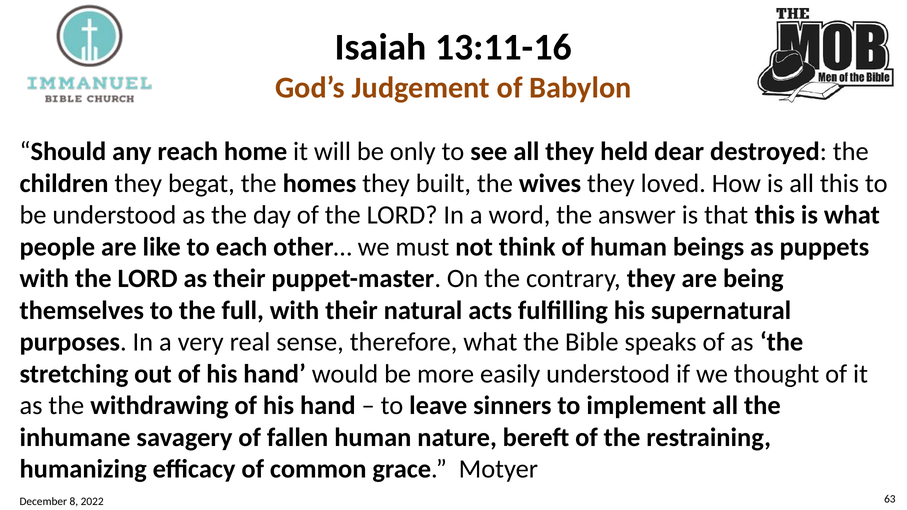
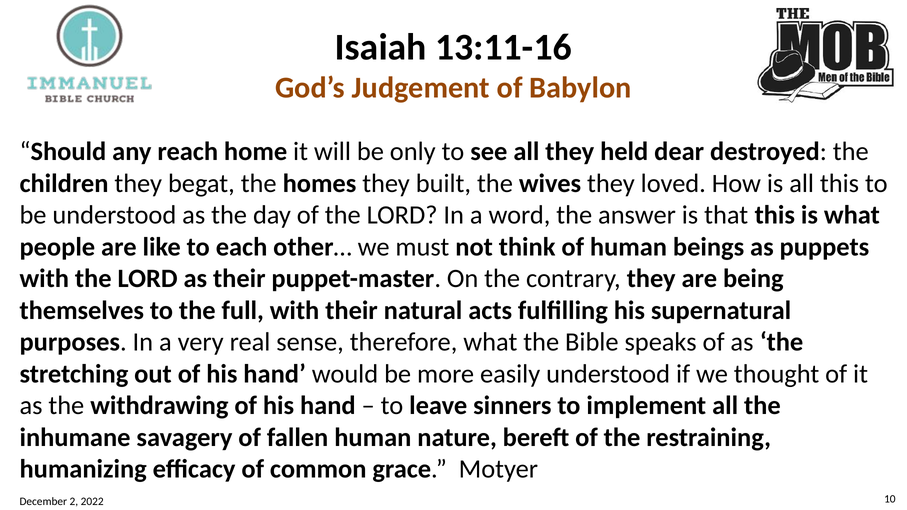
8: 8 -> 2
63: 63 -> 10
